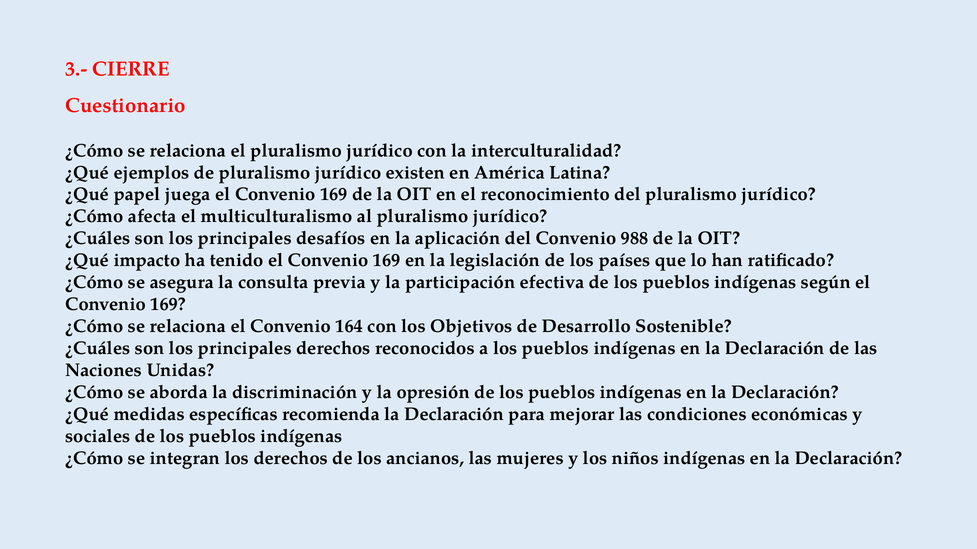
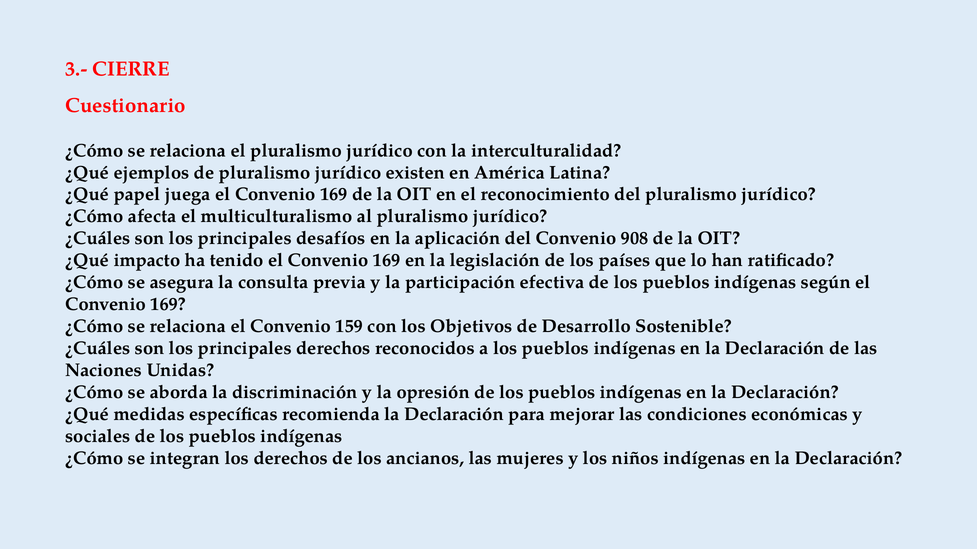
988: 988 -> 908
164: 164 -> 159
